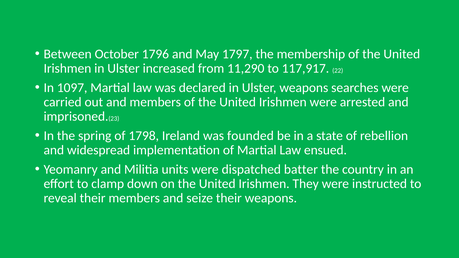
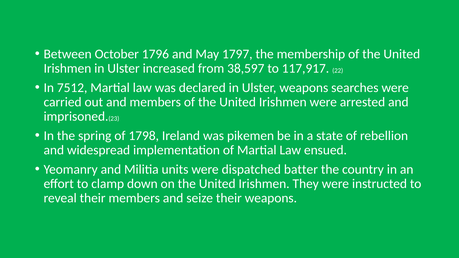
11,290: 11,290 -> 38,597
1097: 1097 -> 7512
founded: founded -> pikemen
